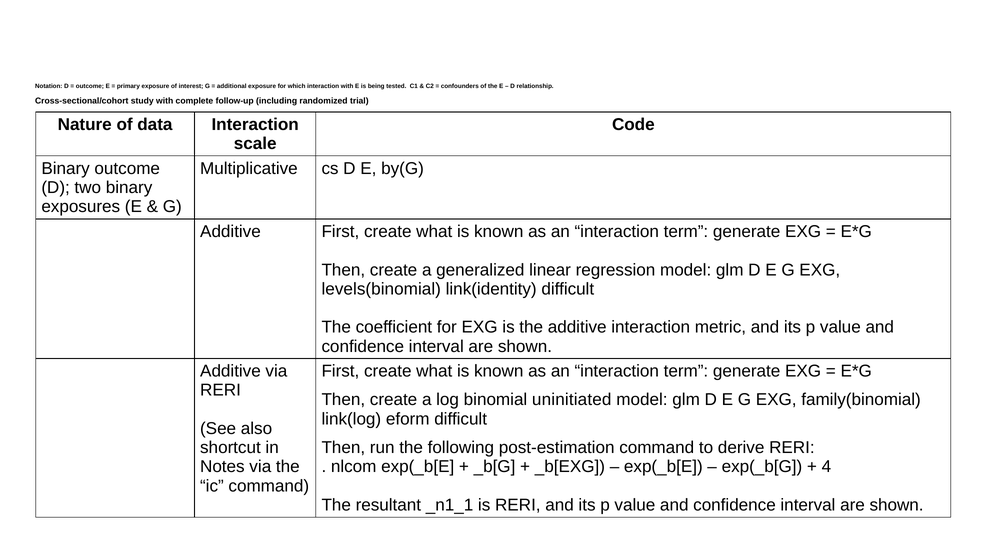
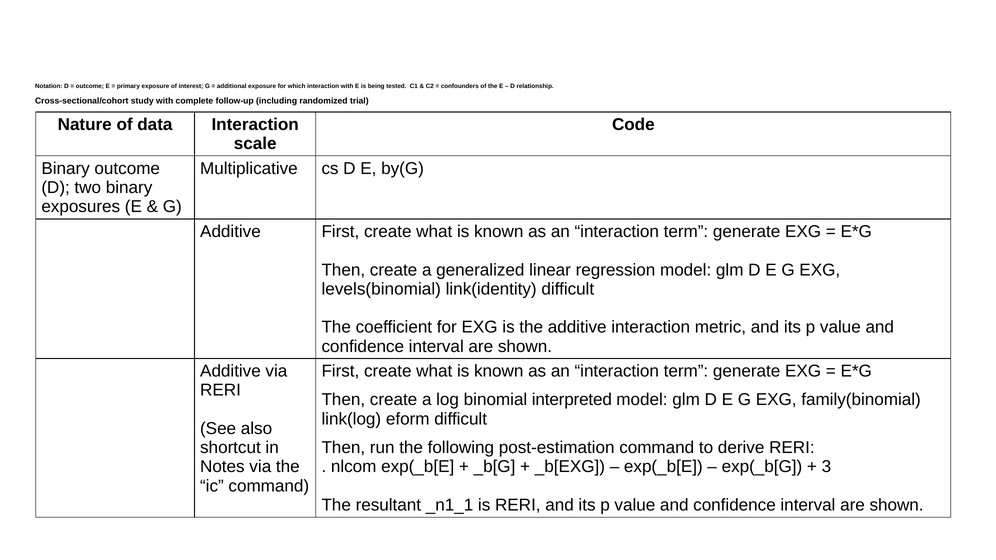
uninitiated: uninitiated -> interpreted
4: 4 -> 3
